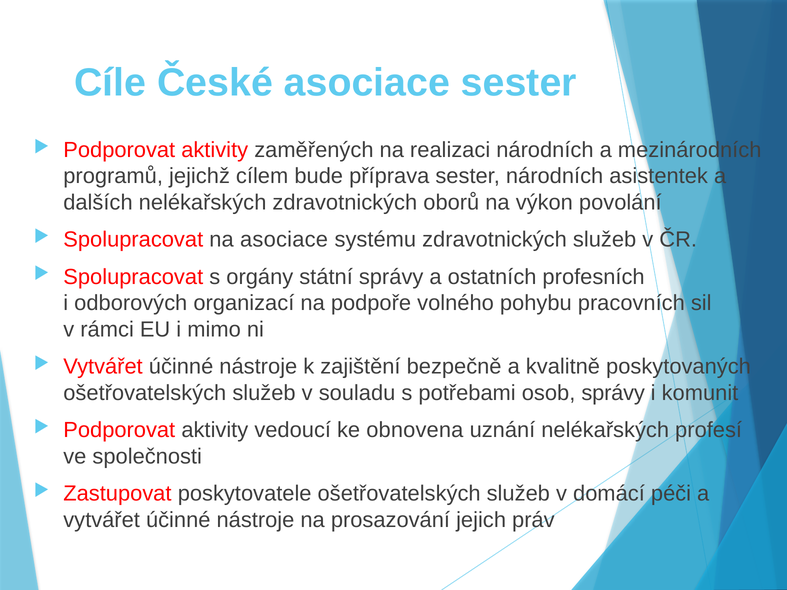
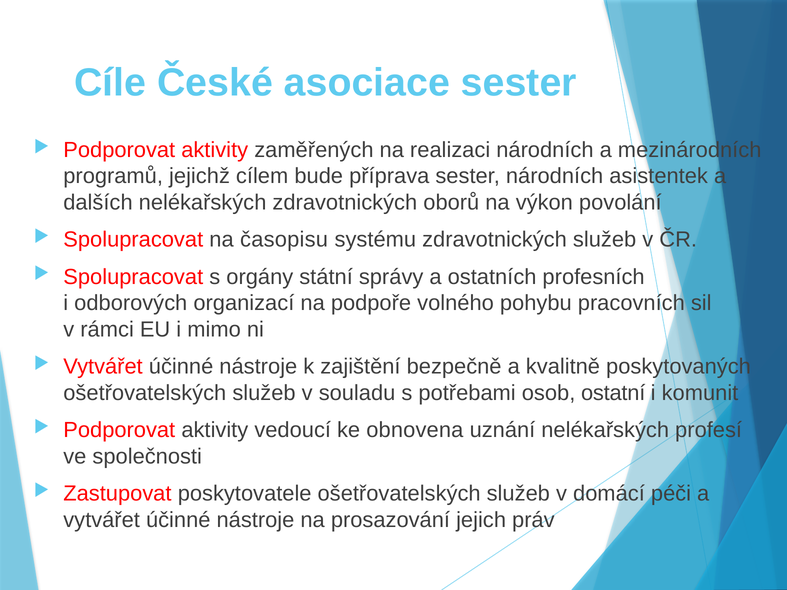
na asociace: asociace -> časopisu
osob správy: správy -> ostatní
